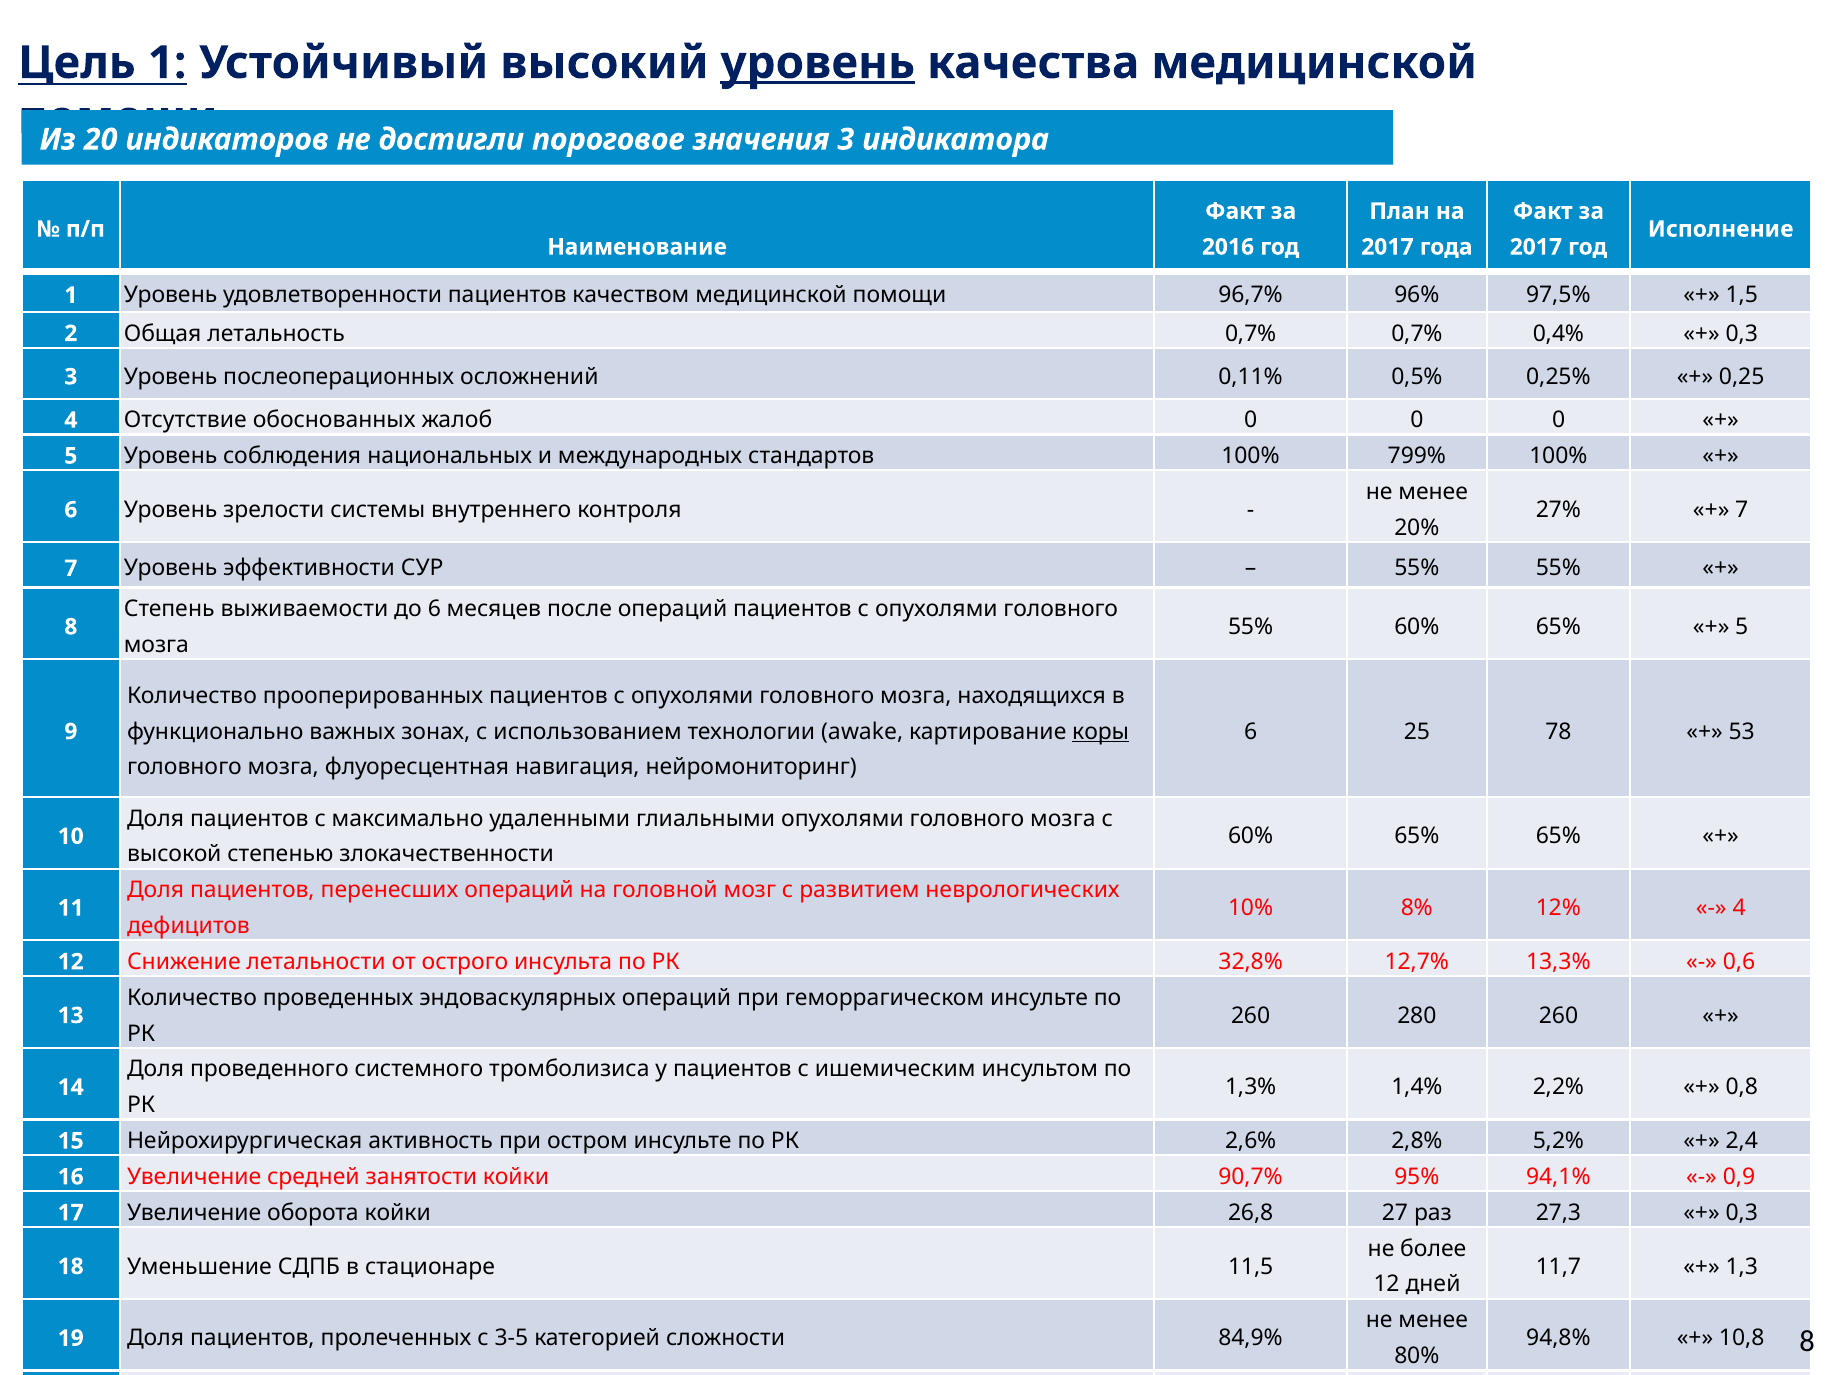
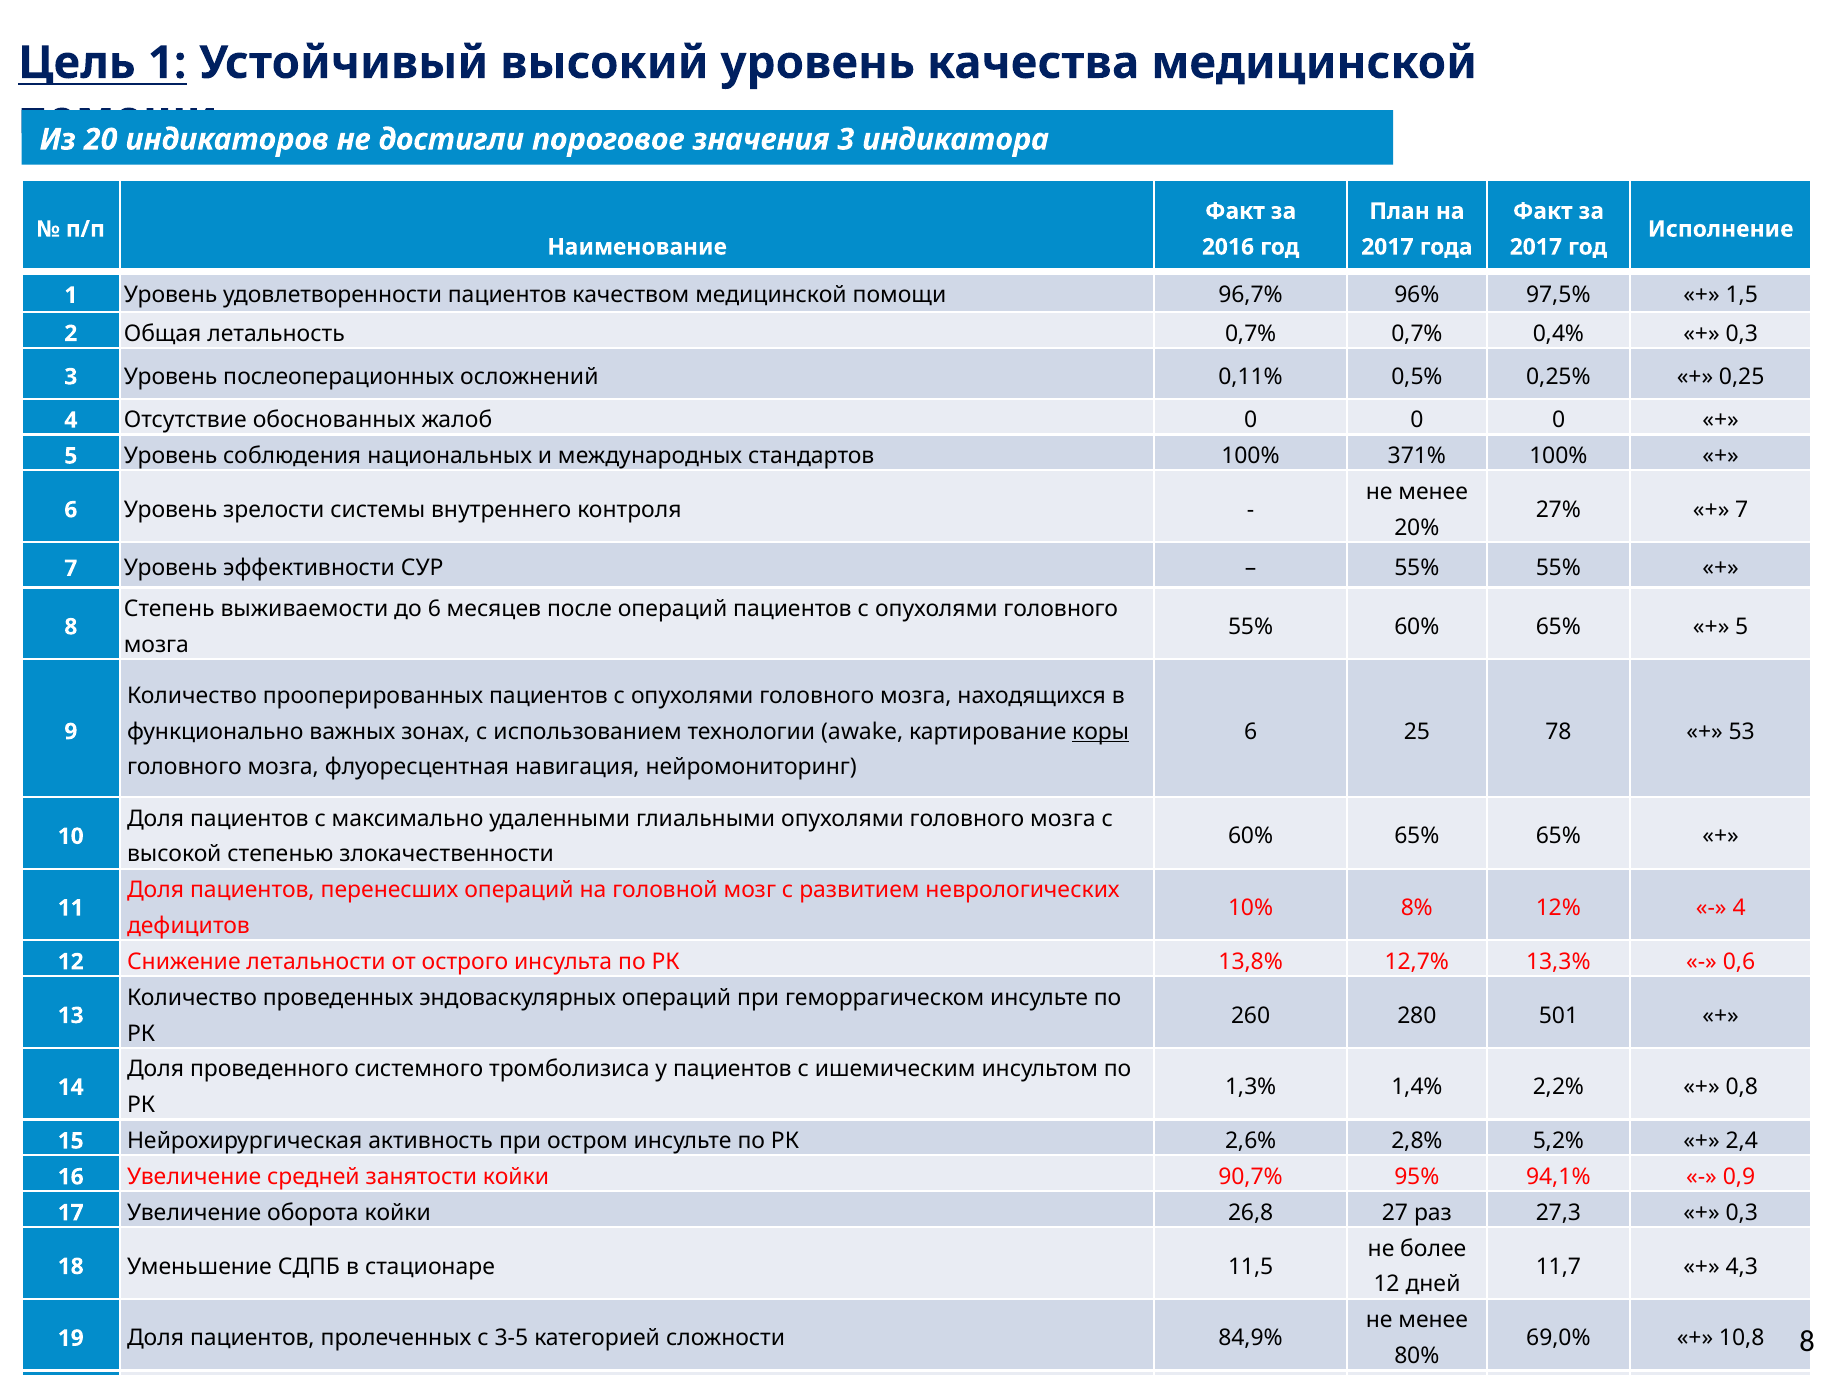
уровень at (818, 63) underline: present -> none
799%: 799% -> 371%
32,8%: 32,8% -> 13,8%
280 260: 260 -> 501
1,3: 1,3 -> 4,3
94,8%: 94,8% -> 69,0%
